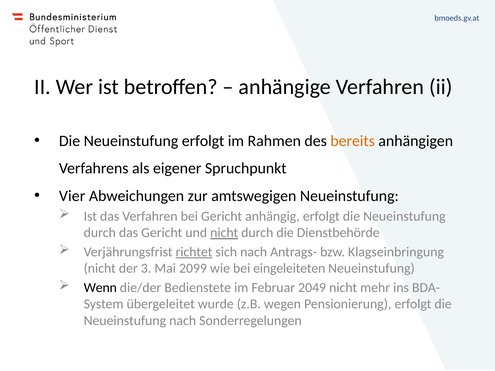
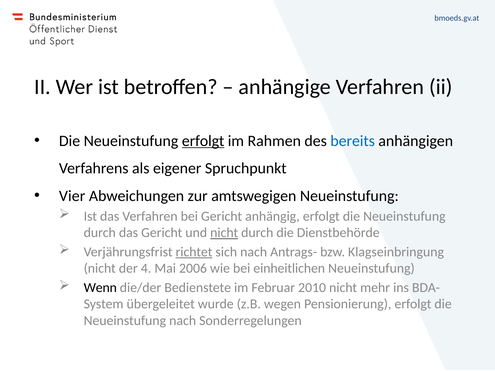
erfolgt at (203, 141) underline: none -> present
bereits colour: orange -> blue
3: 3 -> 4
2099: 2099 -> 2006
eingeleiteten: eingeleiteten -> einheitlichen
2049: 2049 -> 2010
